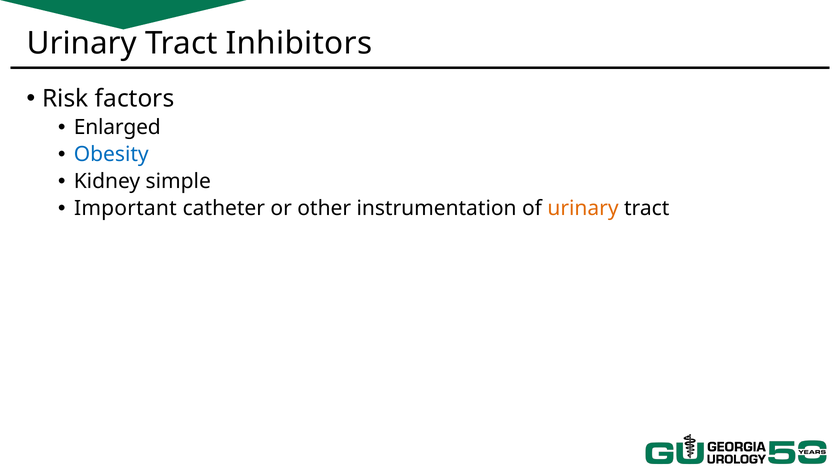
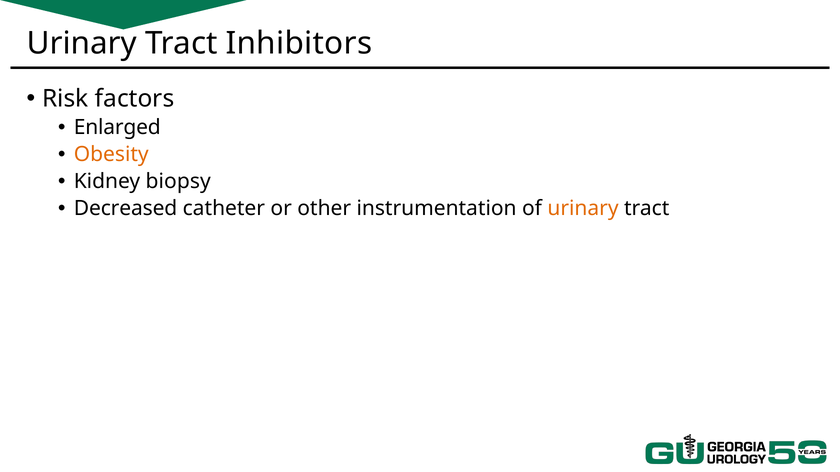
Obesity colour: blue -> orange
simple: simple -> biopsy
Important: Important -> Decreased
